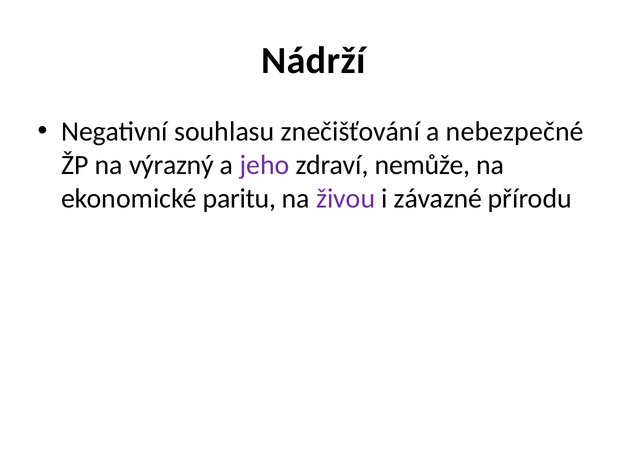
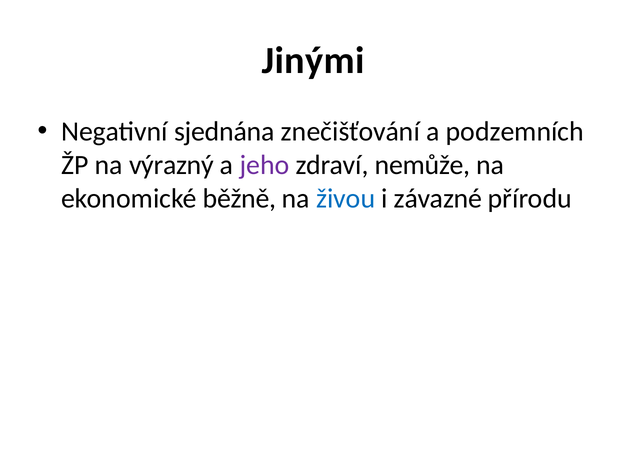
Nádrží: Nádrží -> Jinými
souhlasu: souhlasu -> sjednána
nebezpečné: nebezpečné -> podzemních
paritu: paritu -> běžně
živou colour: purple -> blue
